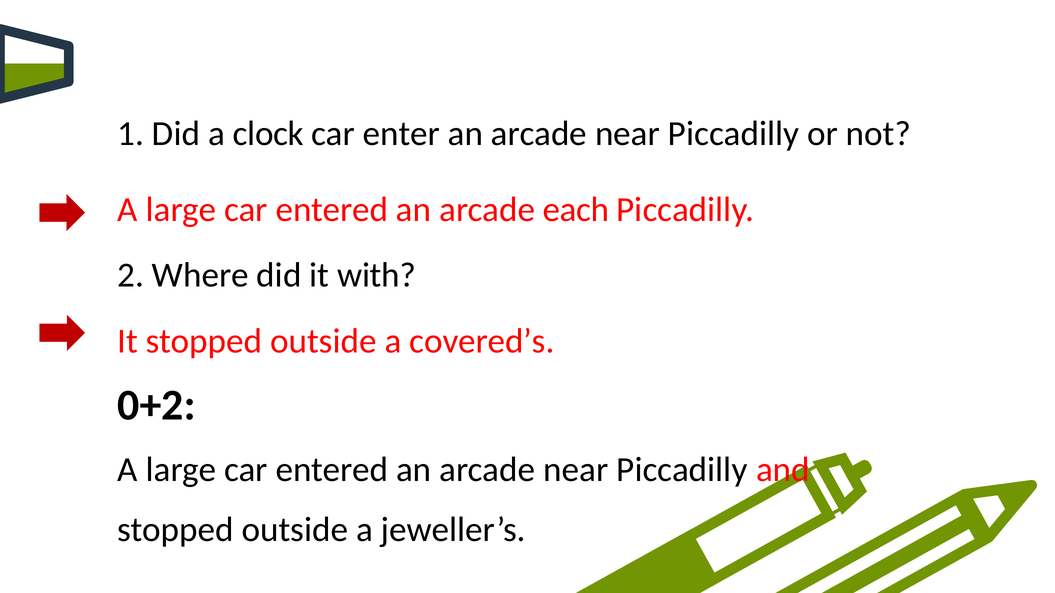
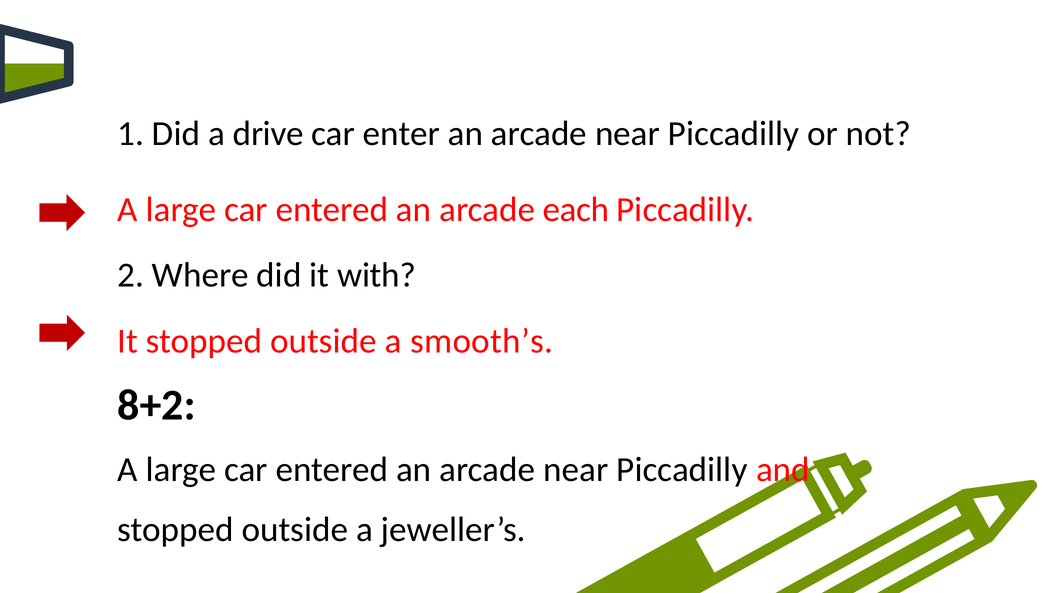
clock: clock -> drive
covered’s: covered’s -> smooth’s
0+2: 0+2 -> 8+2
